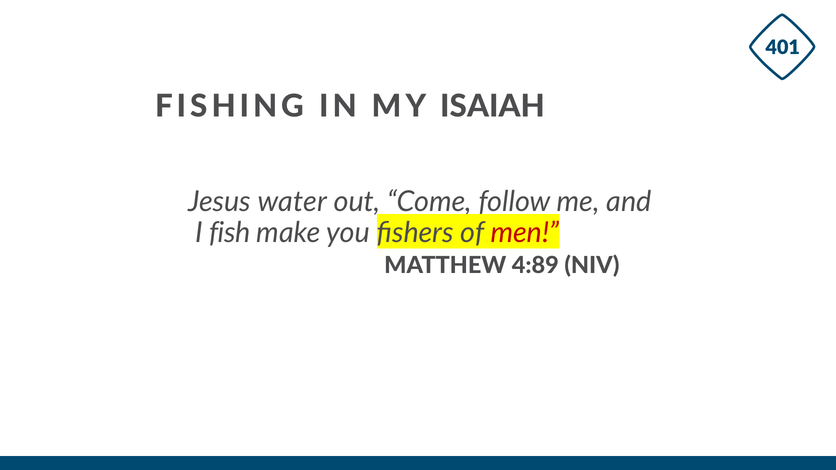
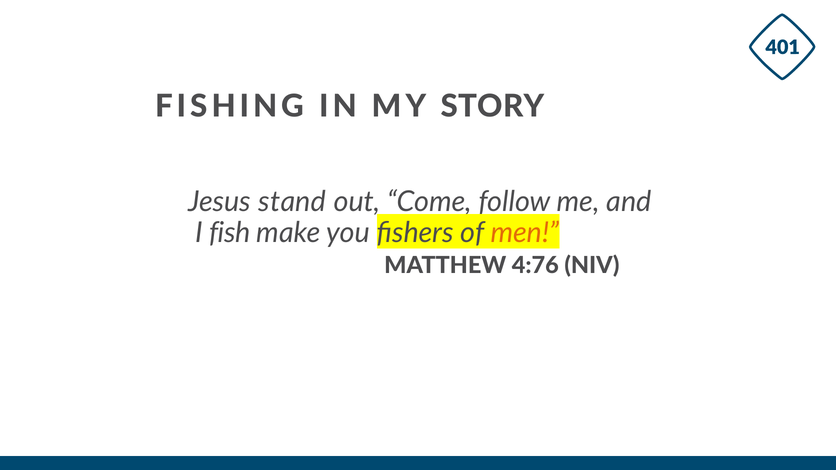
ISAIAH: ISAIAH -> STORY
water: water -> stand
men colour: red -> orange
4:89: 4:89 -> 4:76
